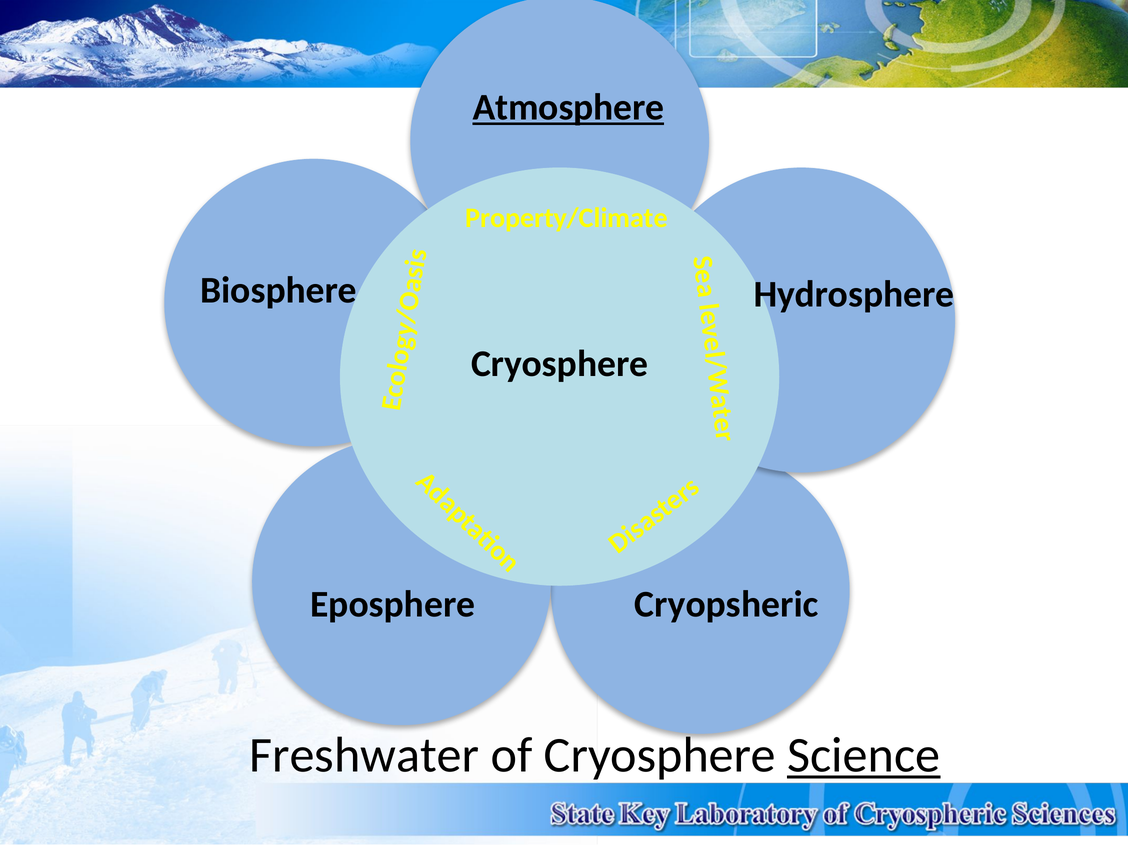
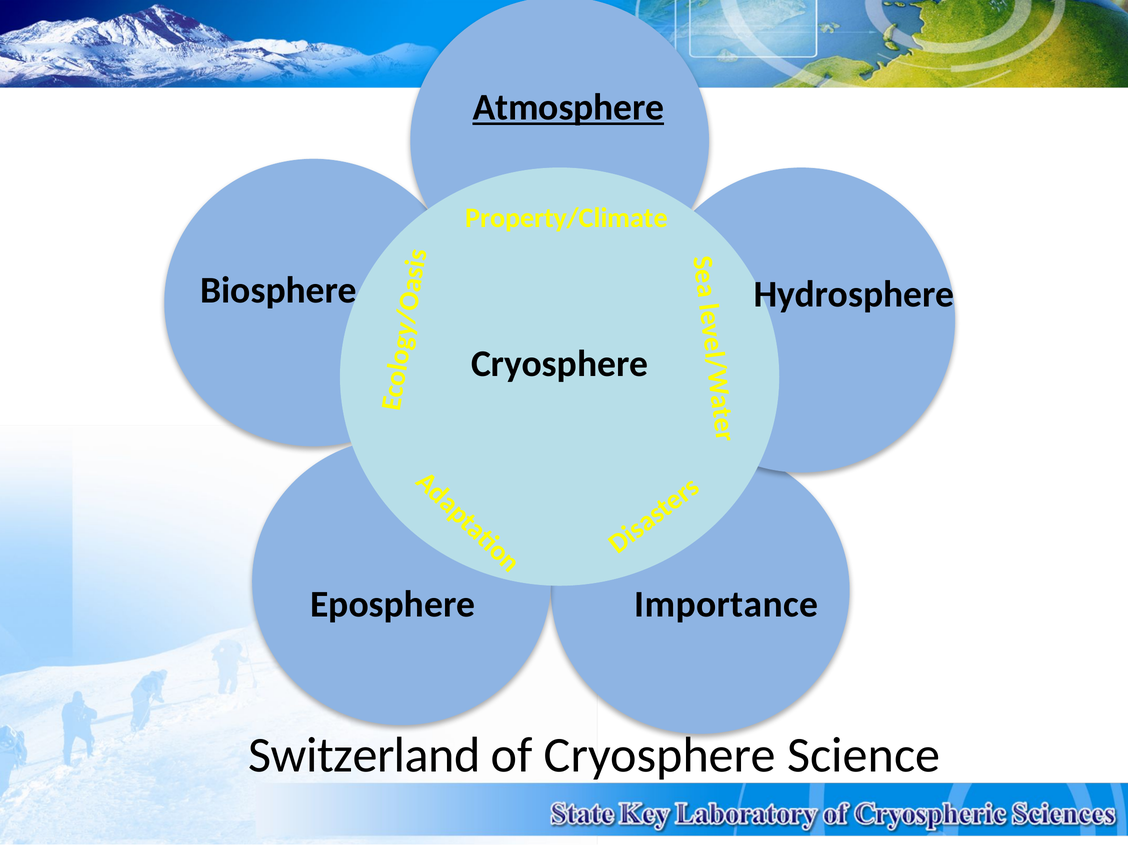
Cryopsheric: Cryopsheric -> Importance
Freshwater: Freshwater -> Switzerland
Science underline: present -> none
